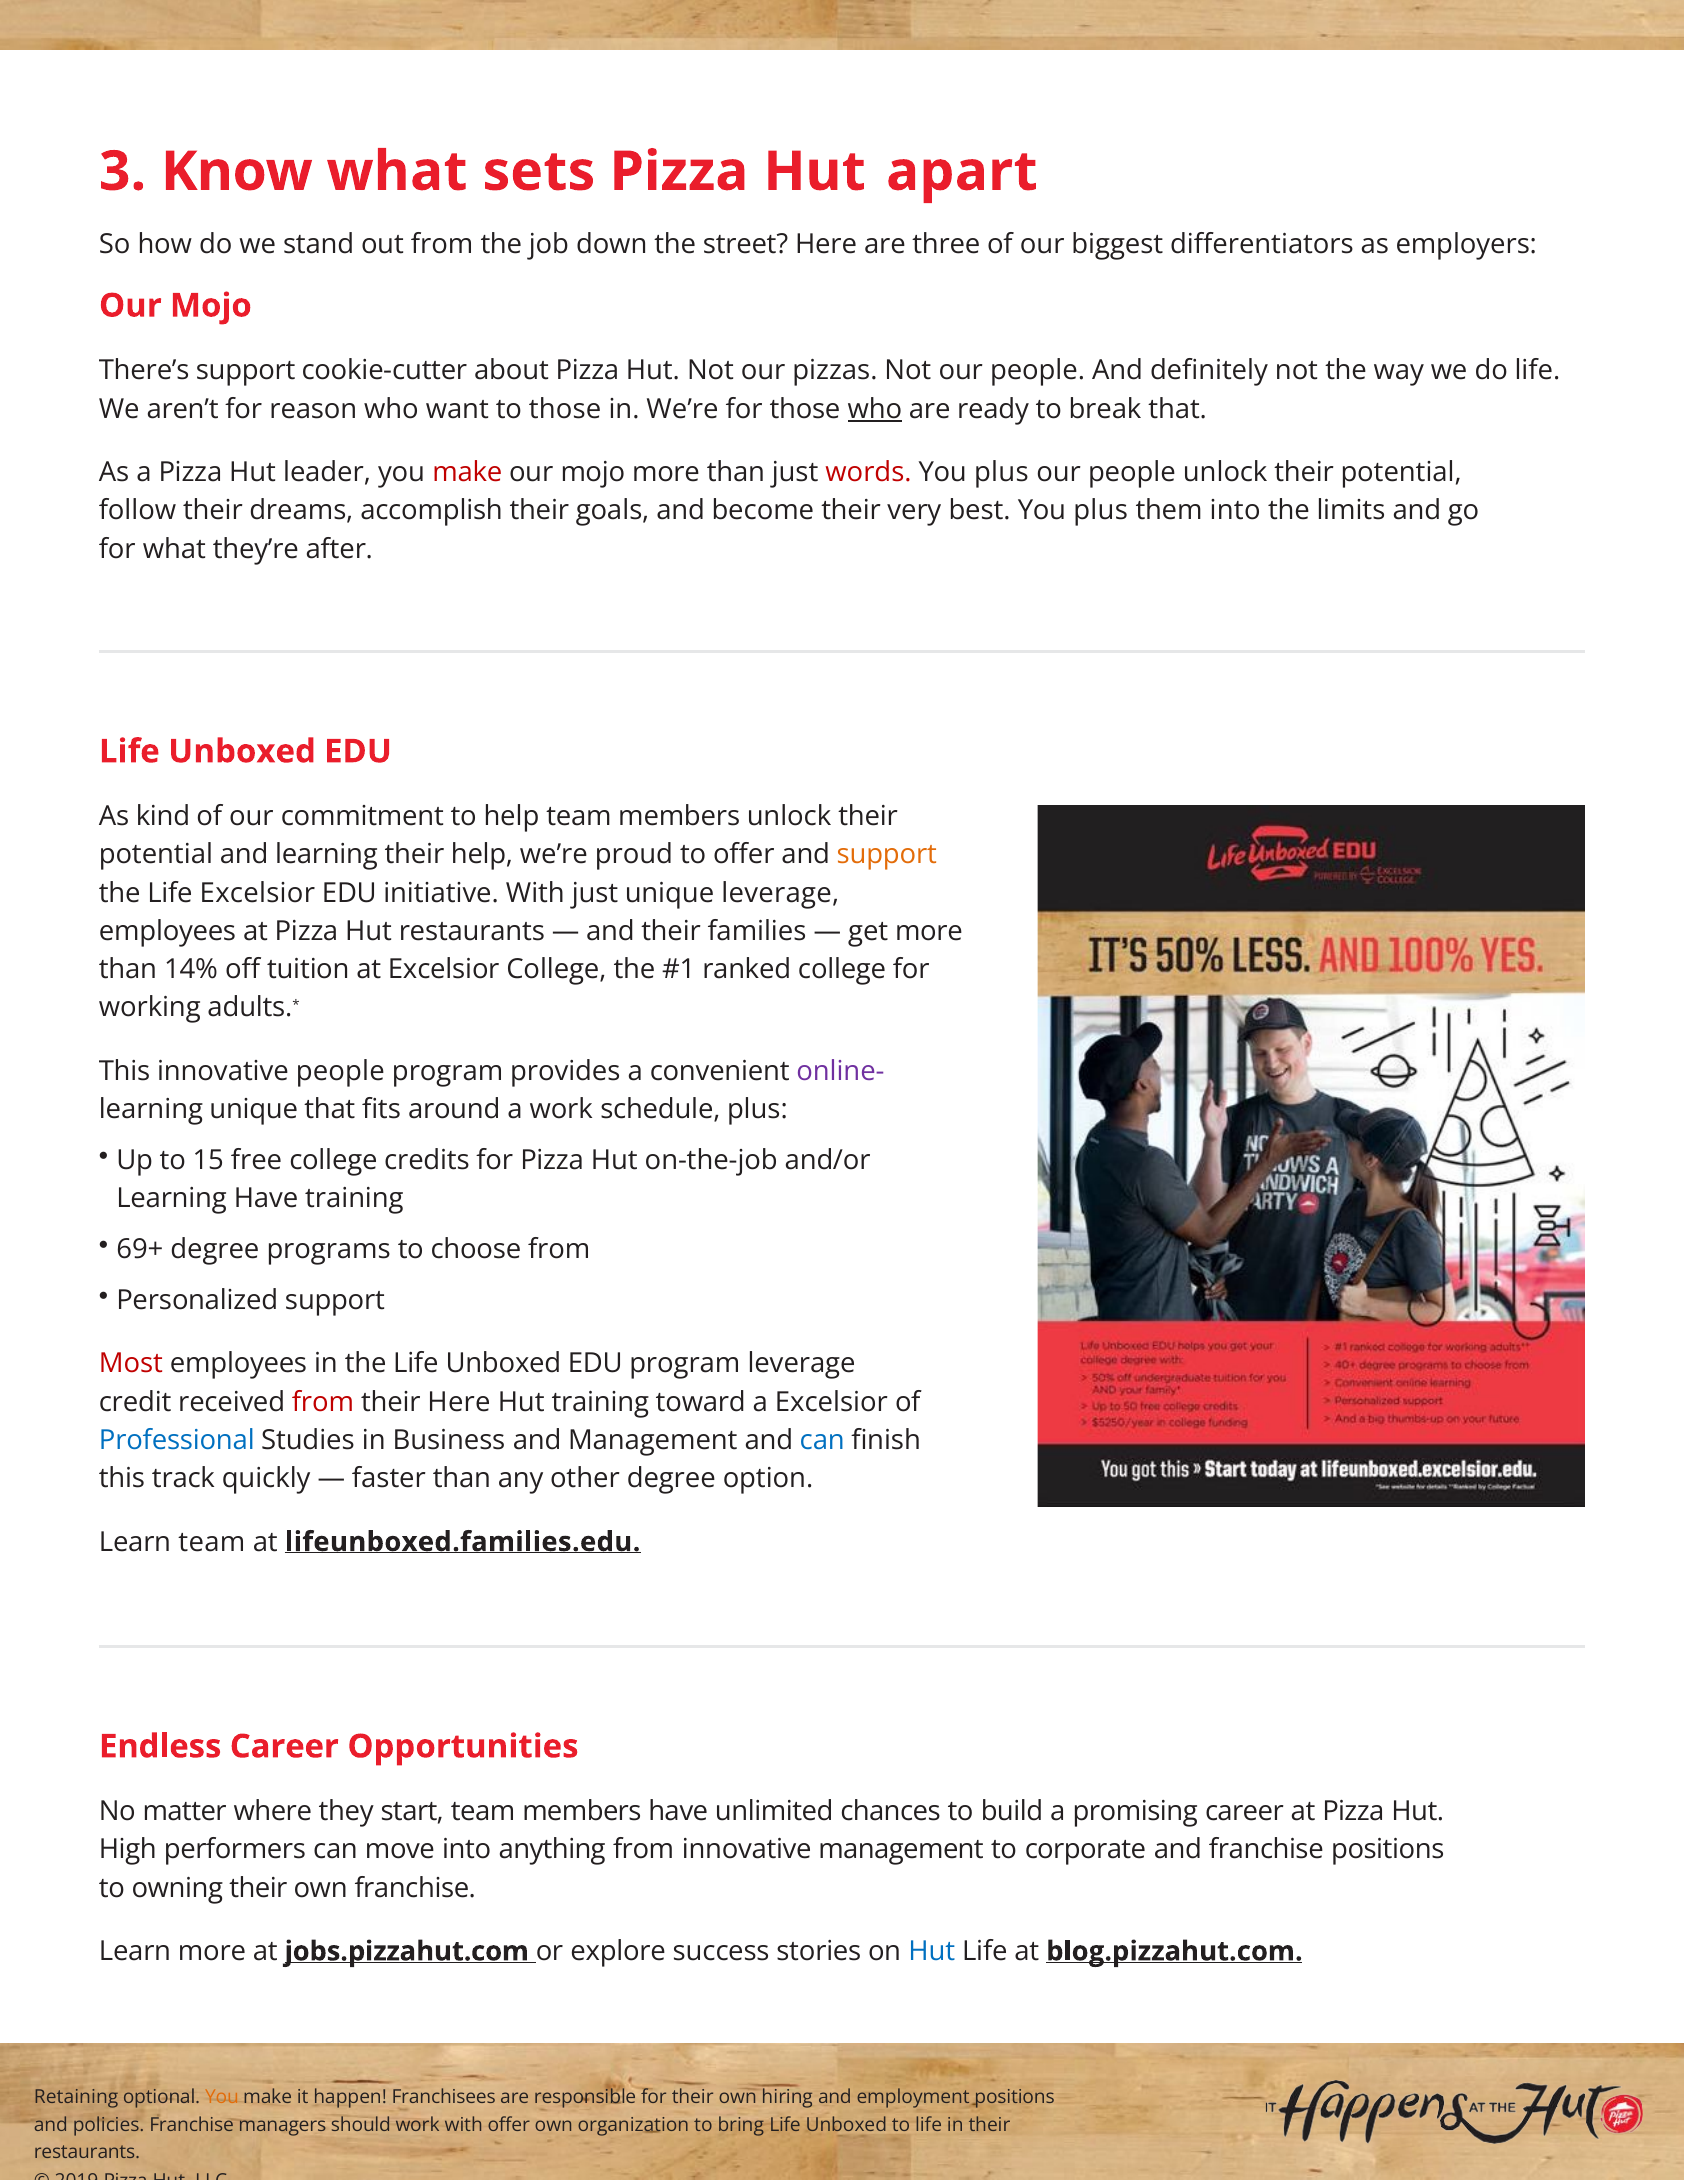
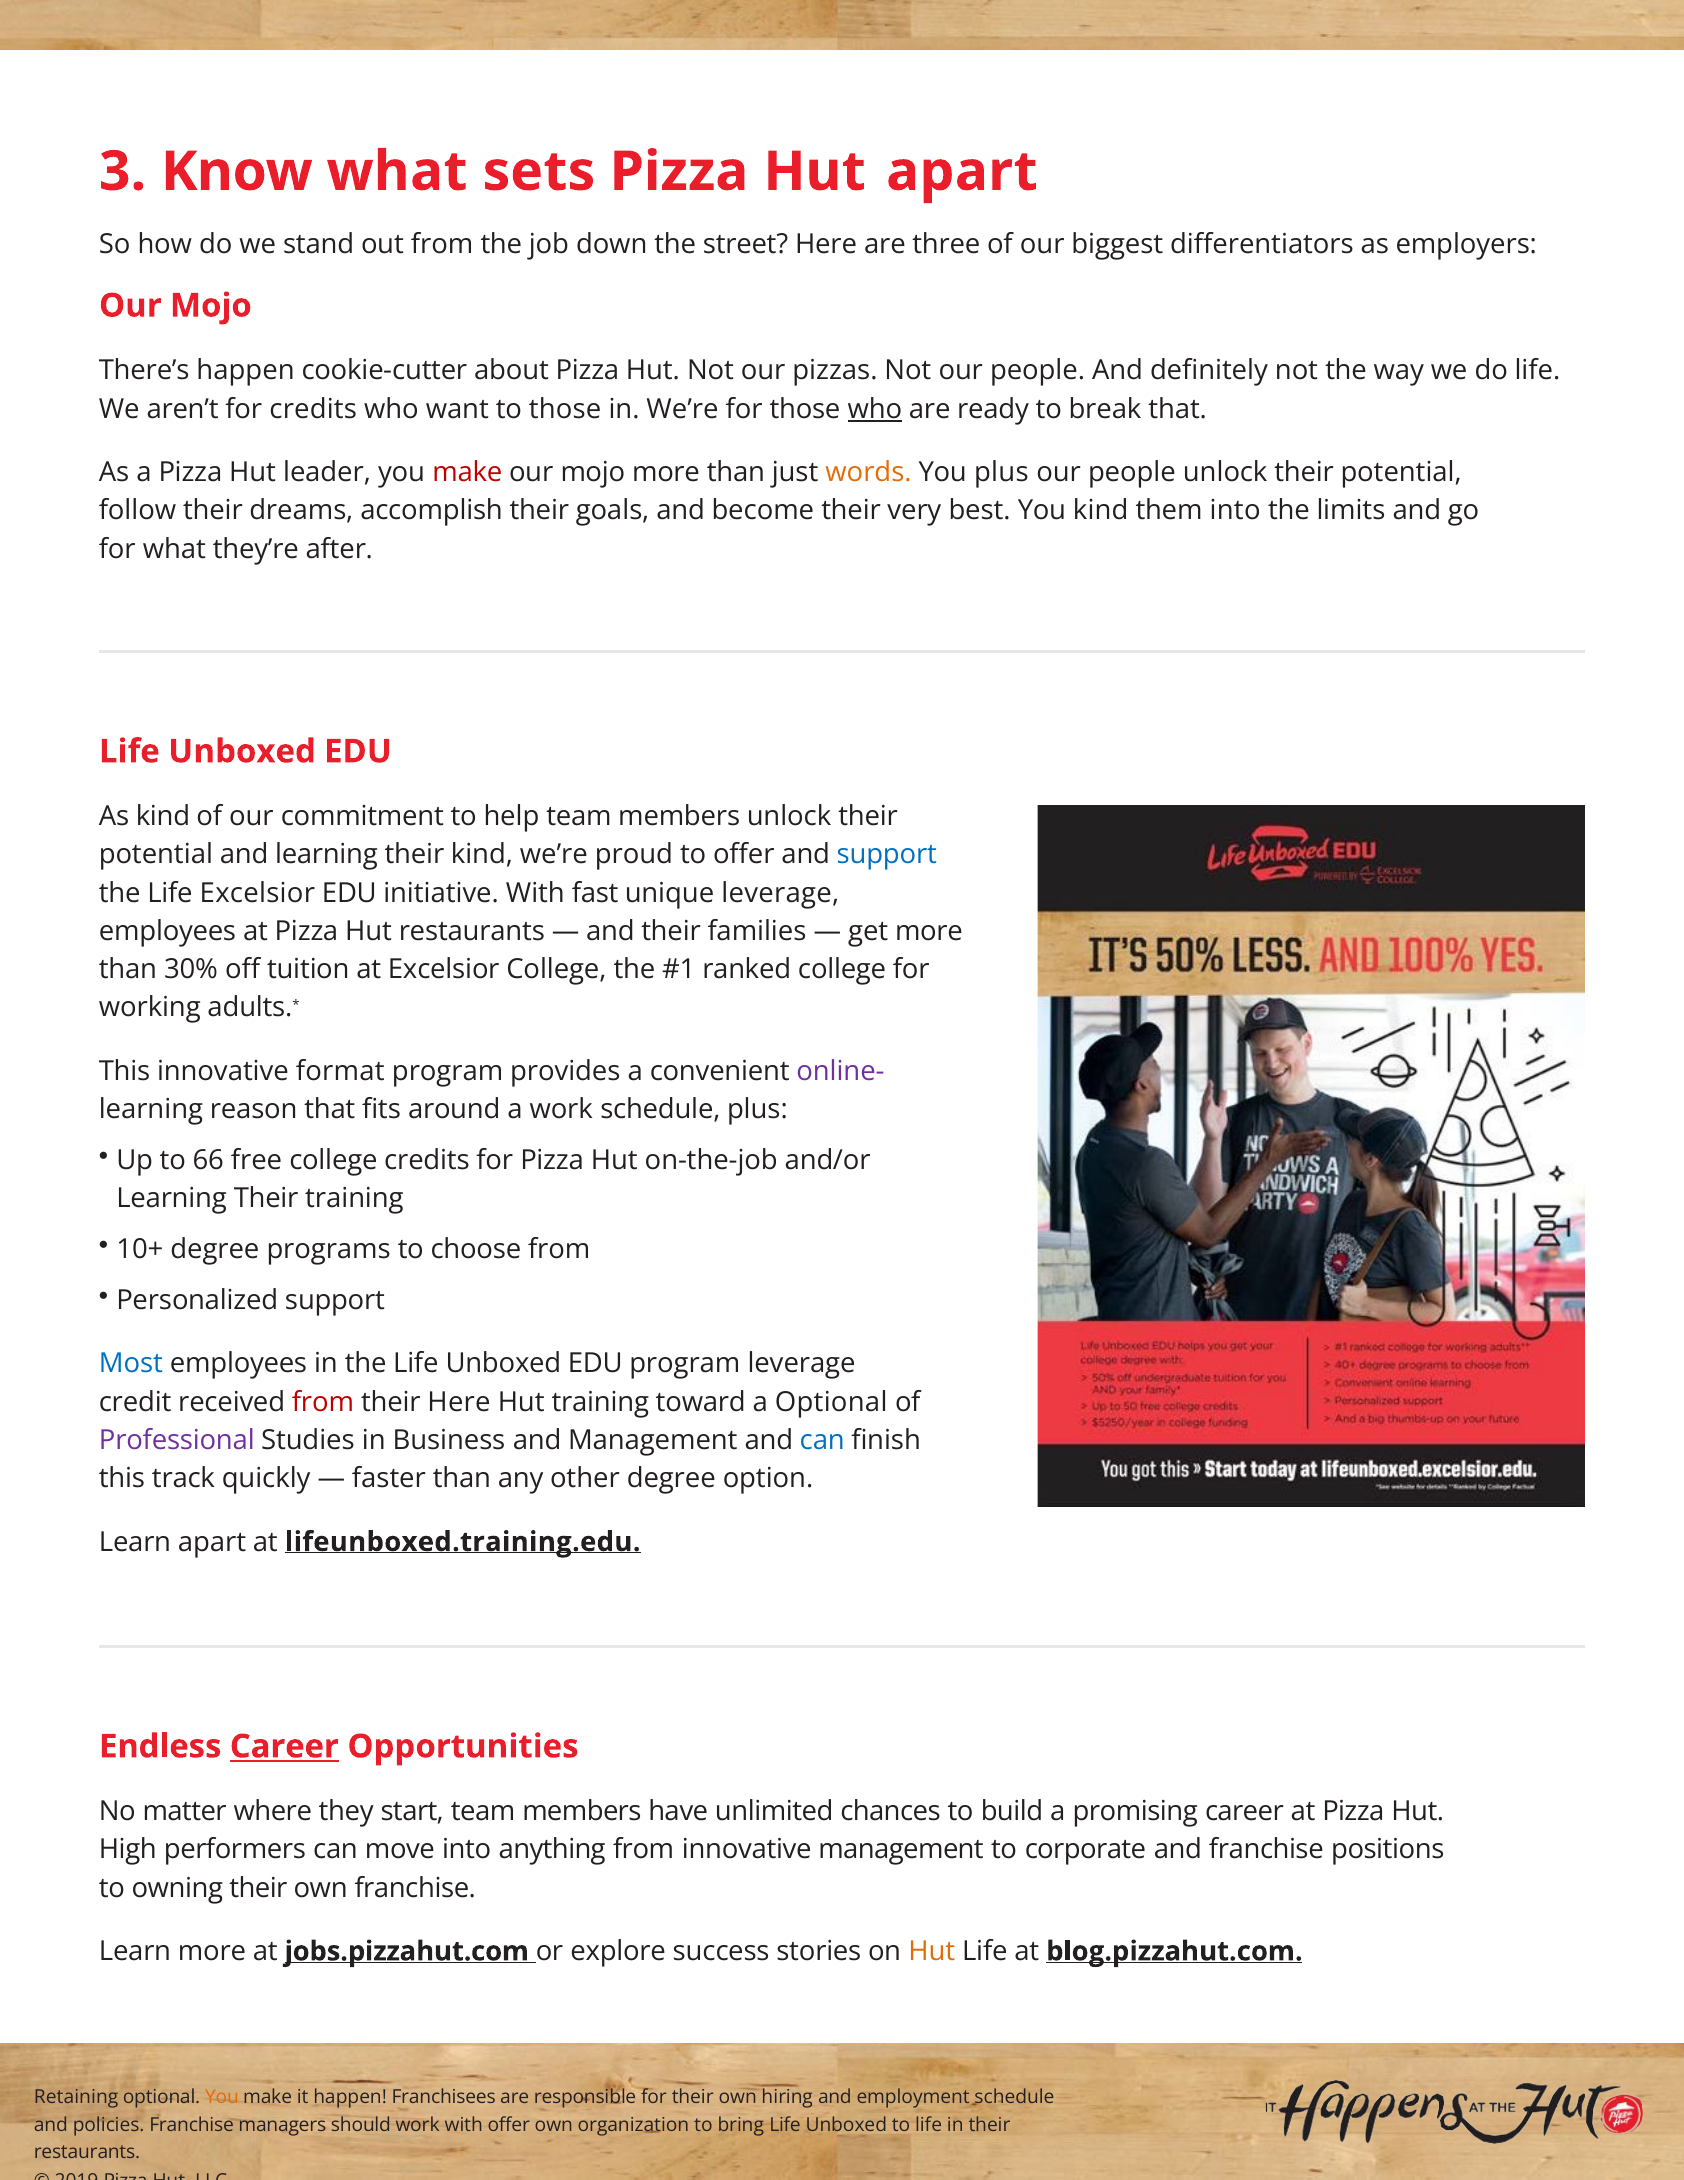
There’s support: support -> happen
for reason: reason -> credits
words colour: red -> orange
best You plus: plus -> kind
their help: help -> kind
support at (887, 854) colour: orange -> blue
With just: just -> fast
14%: 14% -> 30%
innovative people: people -> format
learning unique: unique -> reason
15: 15 -> 66
Have at (266, 1198): Have -> Their
69+: 69+ -> 10+
Most colour: red -> blue
a Excelsior: Excelsior -> Optional
Professional colour: blue -> purple
Learn team: team -> apart
lifeunboxed.families.edu: lifeunboxed.families.edu -> lifeunboxed.training.edu
Career at (284, 1746) underline: none -> present
Hut at (932, 1951) colour: blue -> orange
employment positions: positions -> schedule
